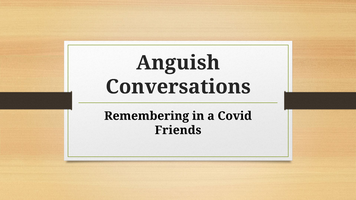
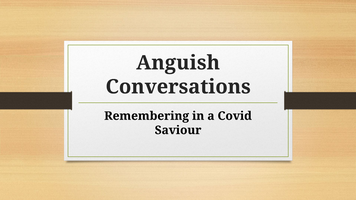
Friends: Friends -> Saviour
